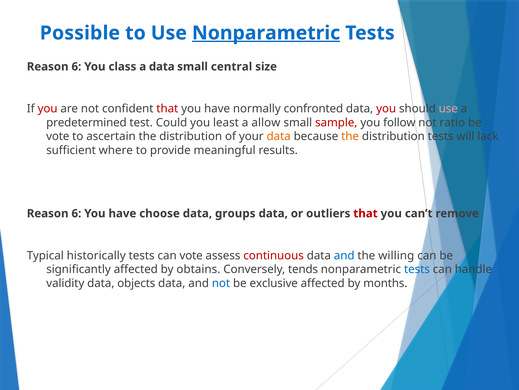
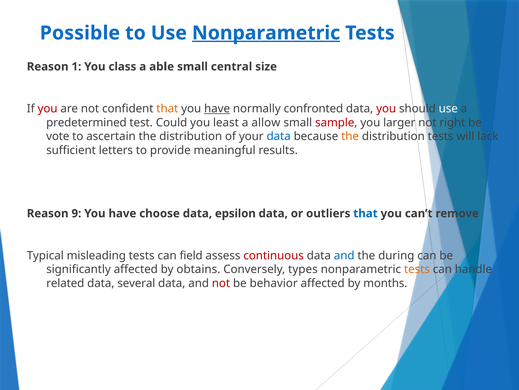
6 at (76, 67): 6 -> 1
a data: data -> able
that at (167, 109) colour: red -> orange
have at (217, 109) underline: none -> present
use at (448, 109) colour: pink -> white
follow: follow -> larger
ratio: ratio -> right
data at (279, 136) colour: orange -> blue
where: where -> letters
6 at (76, 213): 6 -> 9
groups: groups -> epsilon
that at (365, 213) colour: red -> blue
historically: historically -> misleading
can vote: vote -> field
willing: willing -> during
tends: tends -> types
tests at (417, 269) colour: blue -> orange
validity: validity -> related
objects: objects -> several
not at (221, 283) colour: blue -> red
exclusive: exclusive -> behavior
